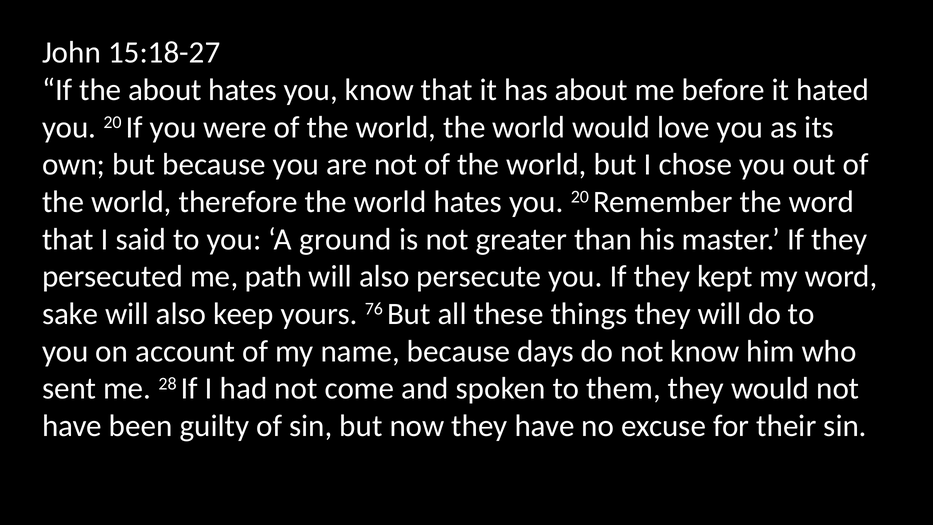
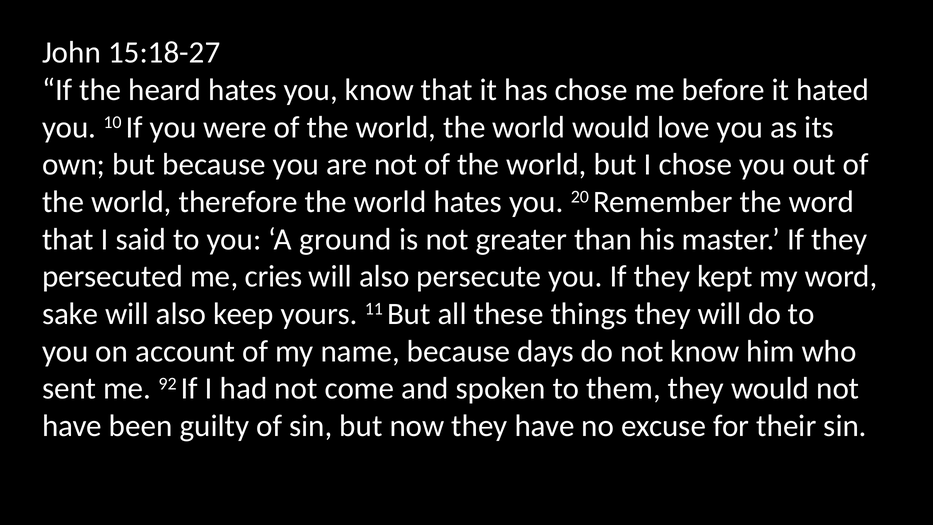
the about: about -> heard
has about: about -> chose
20 at (113, 122): 20 -> 10
path: path -> cries
76: 76 -> 11
28: 28 -> 92
